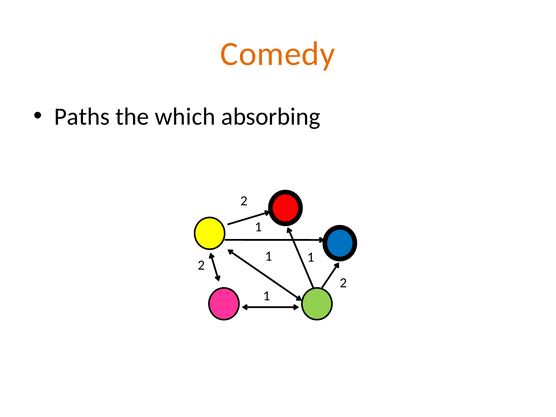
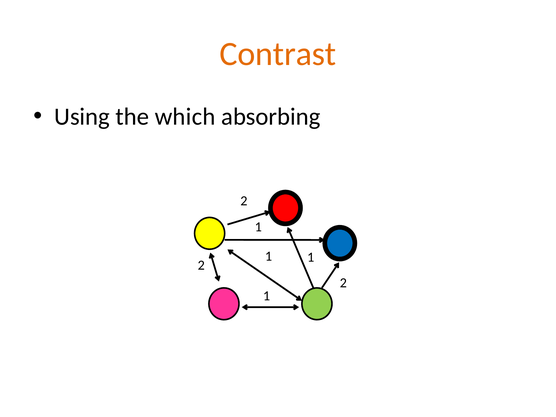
Comedy: Comedy -> Contrast
Paths: Paths -> Using
